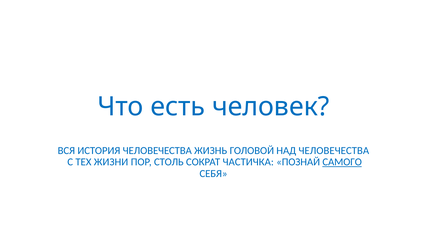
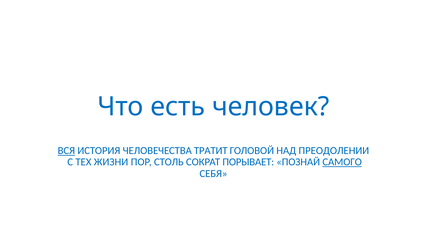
ВСЯ underline: none -> present
ЖИЗНЬ: ЖИЗНЬ -> ТРАТИТ
НАД ЧЕЛОВЕЧЕСТВА: ЧЕЛОВЕЧЕСТВА -> ПРЕОДОЛЕНИИ
ЧАСТИЧКА: ЧАСТИЧКА -> ПОРЫВАЕТ
